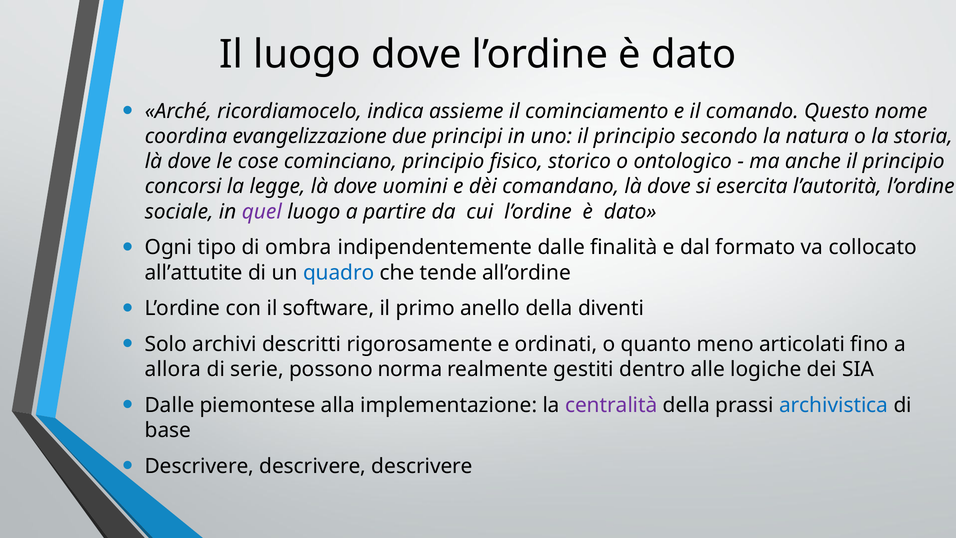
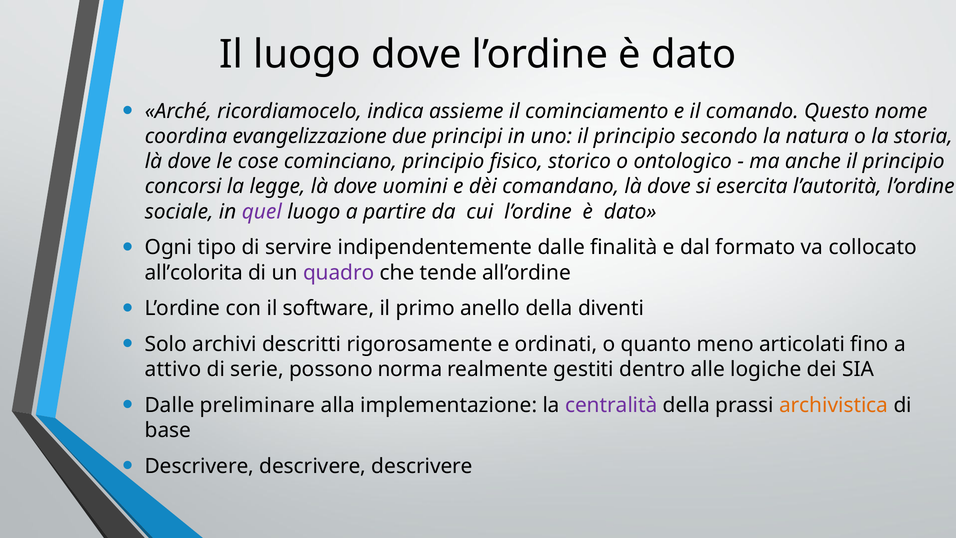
ombra: ombra -> servire
all’attutite: all’attutite -> all’colorita
quadro colour: blue -> purple
allora: allora -> attivo
piemontese: piemontese -> preliminare
archivistica colour: blue -> orange
